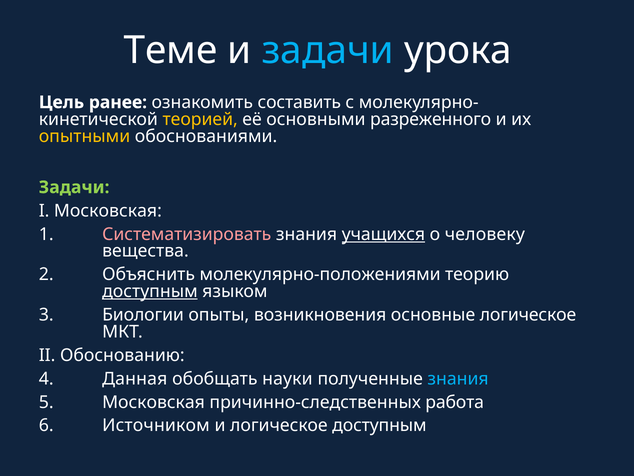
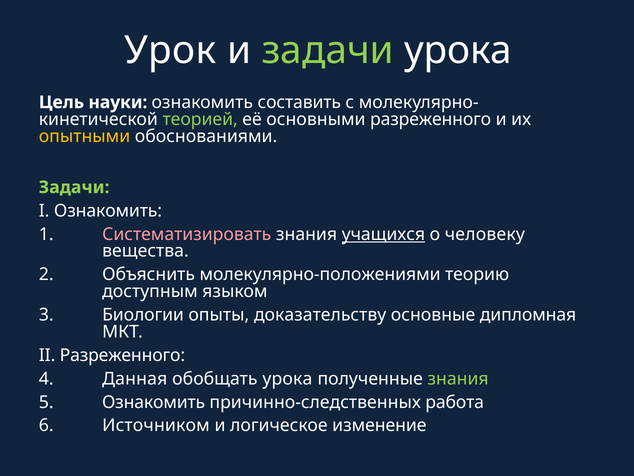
Теме: Теме -> Урок
задачи at (328, 50) colour: light blue -> light green
ранее: ранее -> науки
теорией colour: yellow -> light green
I Московская: Московская -> Ознакомить
доступным at (150, 291) underline: present -> none
возникновения: возникновения -> доказательству
основные логическое: логическое -> дипломная
II Обоснованию: Обоснованию -> Разреженного
обобщать науки: науки -> урока
знания at (458, 378) colour: light blue -> light green
Московская at (154, 402): Московская -> Ознакомить
логическое доступным: доступным -> изменение
